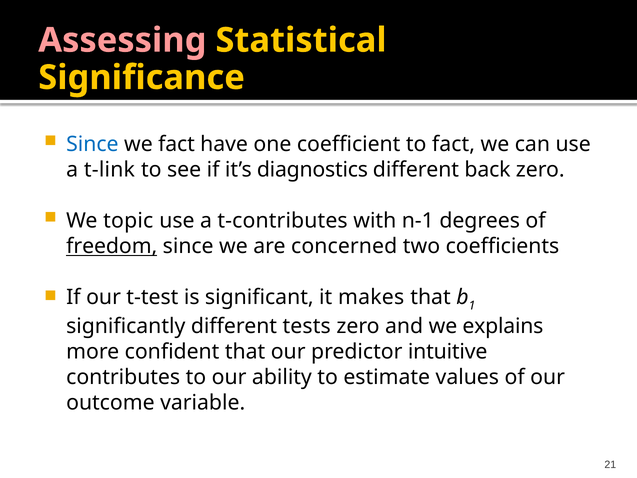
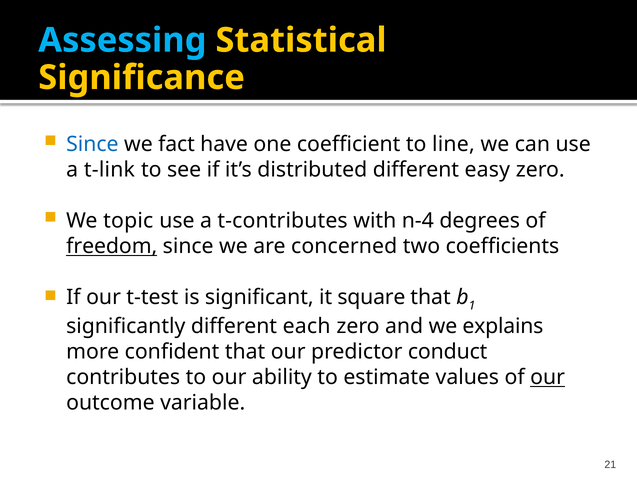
Assessing colour: pink -> light blue
to fact: fact -> line
diagnostics: diagnostics -> distributed
back: back -> easy
n-1: n-1 -> n-4
makes: makes -> square
tests: tests -> each
intuitive: intuitive -> conduct
our at (548, 377) underline: none -> present
